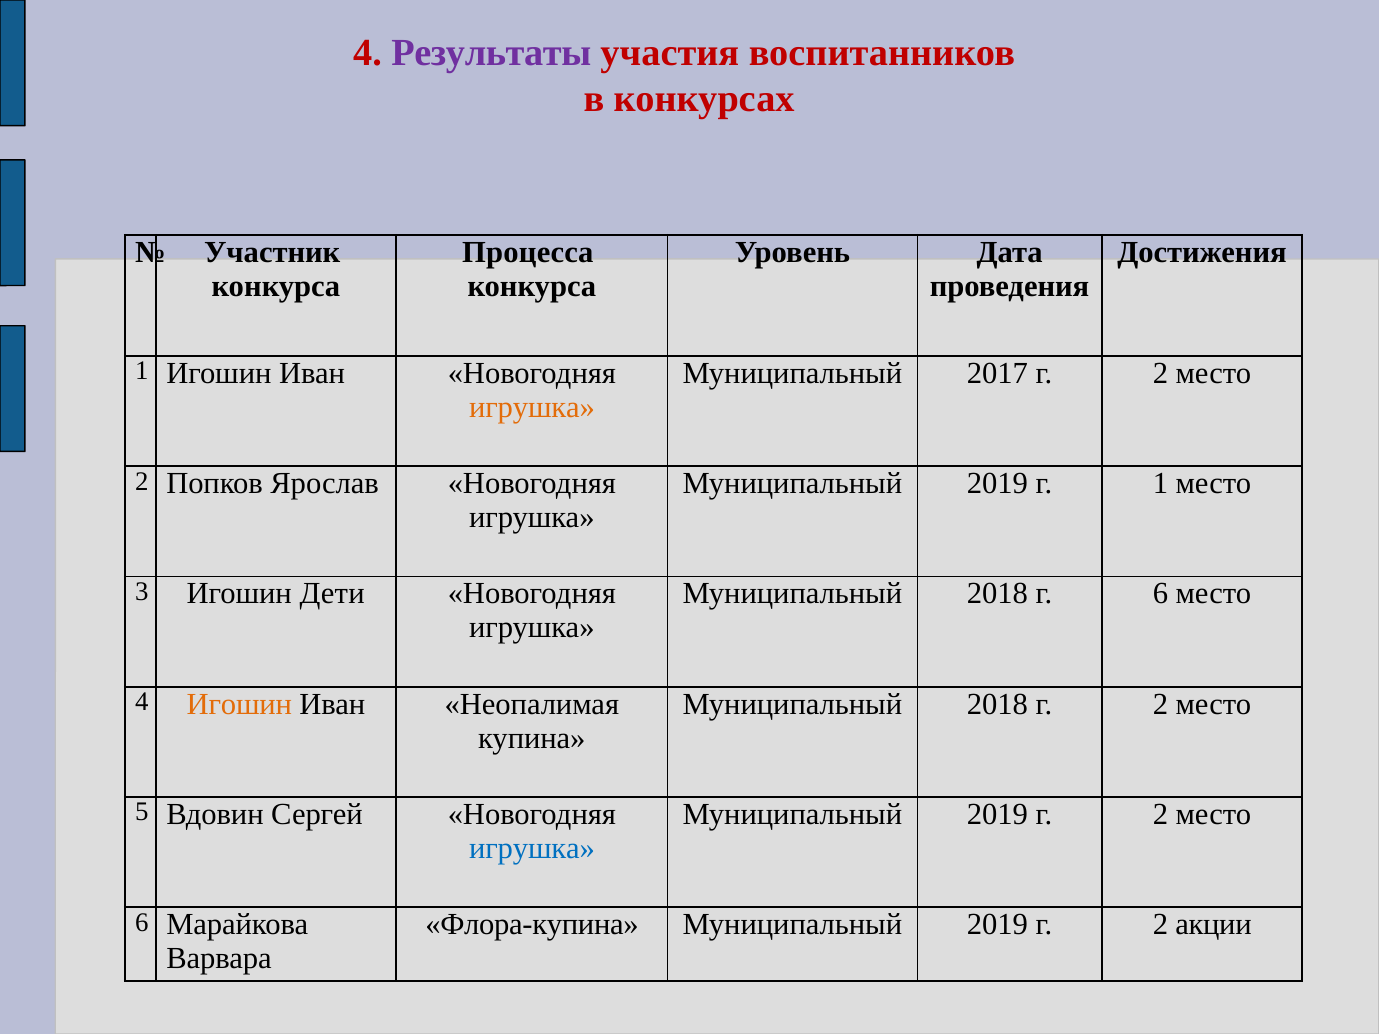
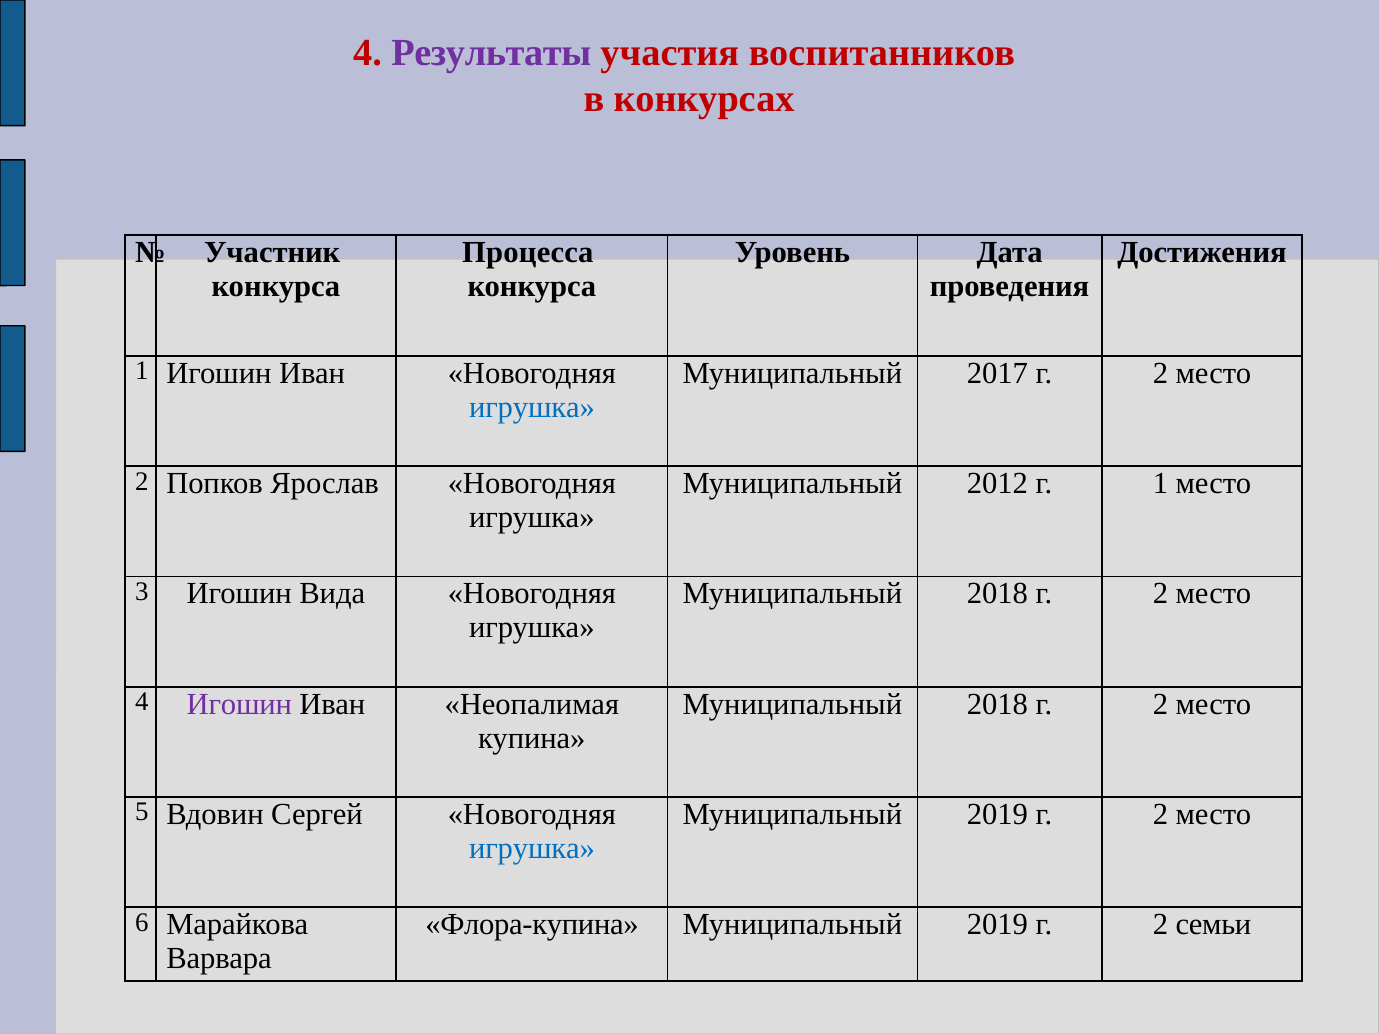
игрушка at (532, 407) colour: orange -> blue
2019 at (997, 484): 2019 -> 2012
Дети: Дети -> Вида
6 at (1161, 594): 6 -> 2
Игошин at (239, 704) colour: orange -> purple
акции: акции -> семьи
